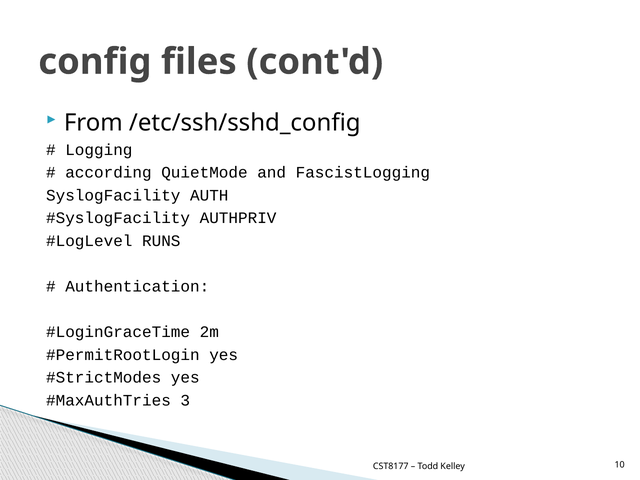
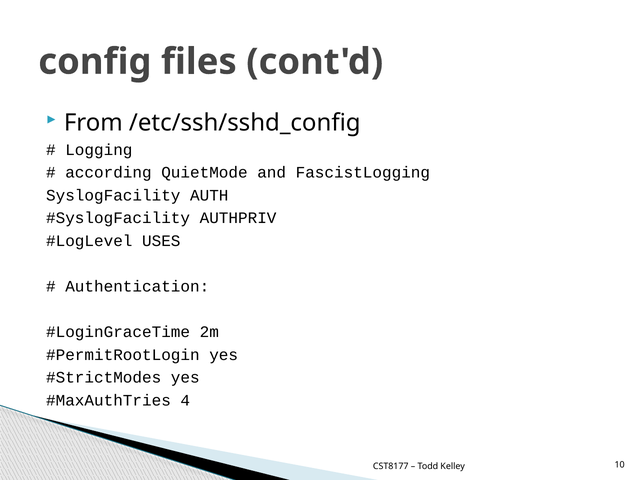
RUNS: RUNS -> USES
3: 3 -> 4
